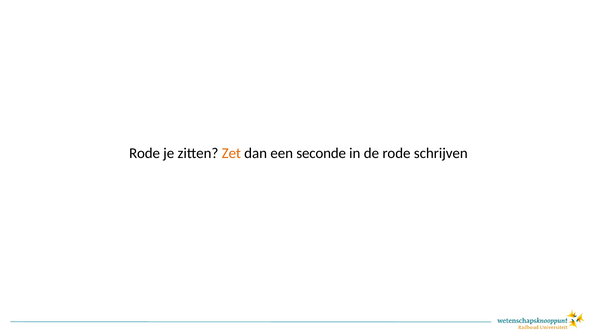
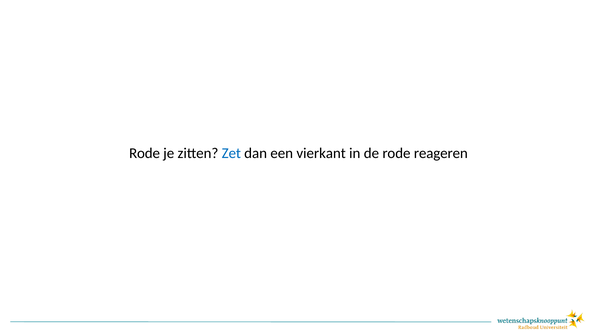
Zet colour: orange -> blue
seconde: seconde -> vierkant
schrijven: schrijven -> reageren
